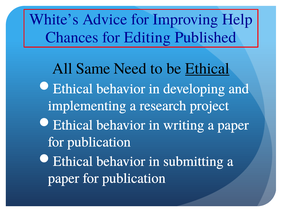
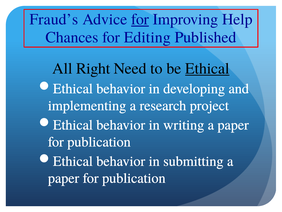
White’s: White’s -> Fraud’s
for at (140, 19) underline: none -> present
Same: Same -> Right
